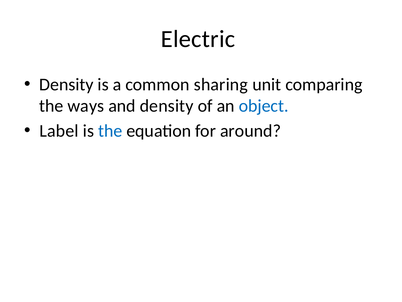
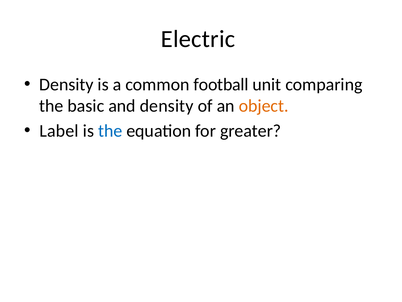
sharing: sharing -> football
ways: ways -> basic
object colour: blue -> orange
around: around -> greater
